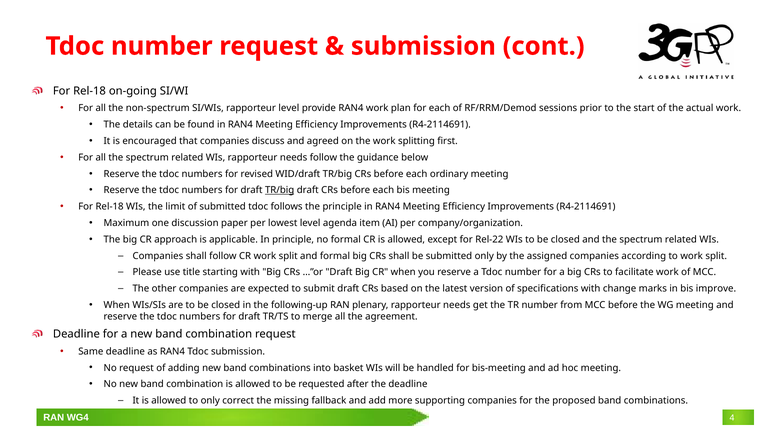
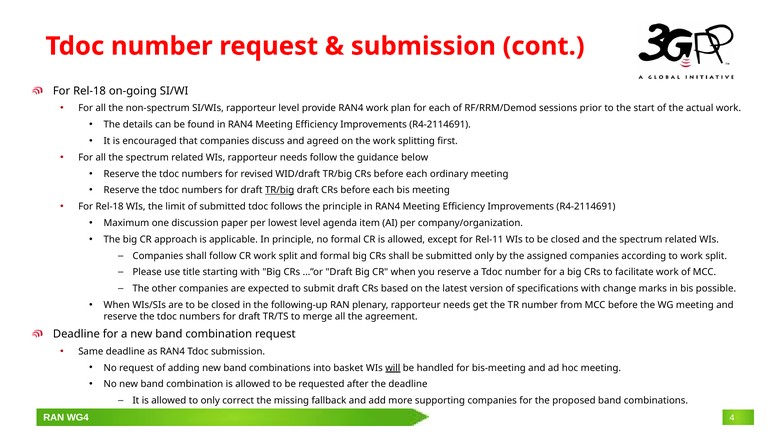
Rel-22: Rel-22 -> Rel-11
improve: improve -> possible
will underline: none -> present
